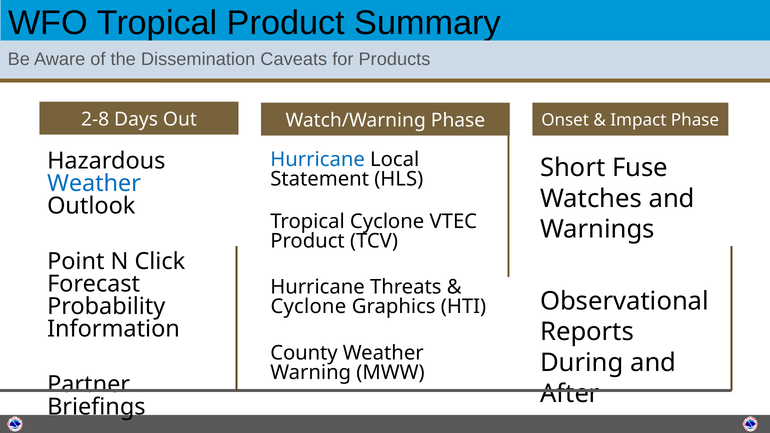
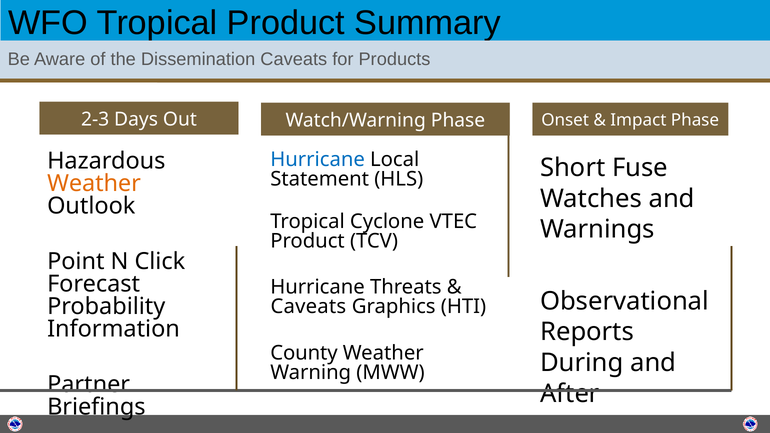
2-8: 2-8 -> 2-3
Weather at (94, 184) colour: blue -> orange
Cyclone at (308, 307): Cyclone -> Caveats
